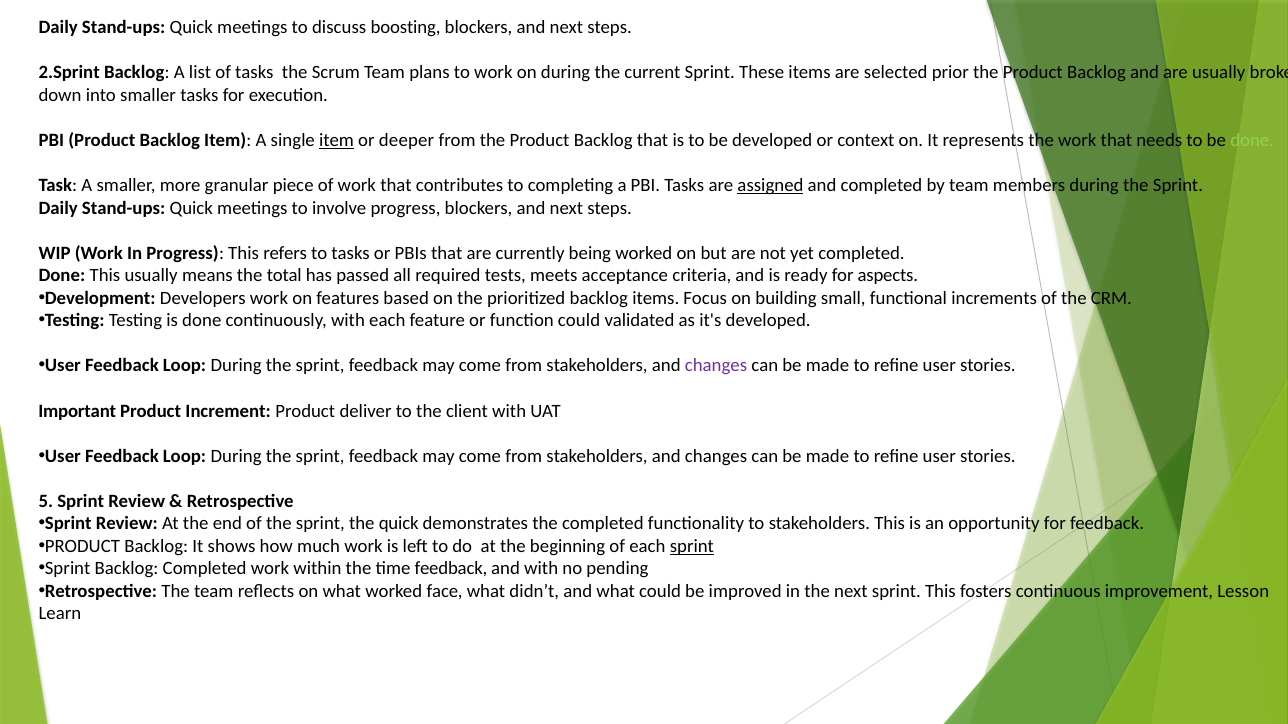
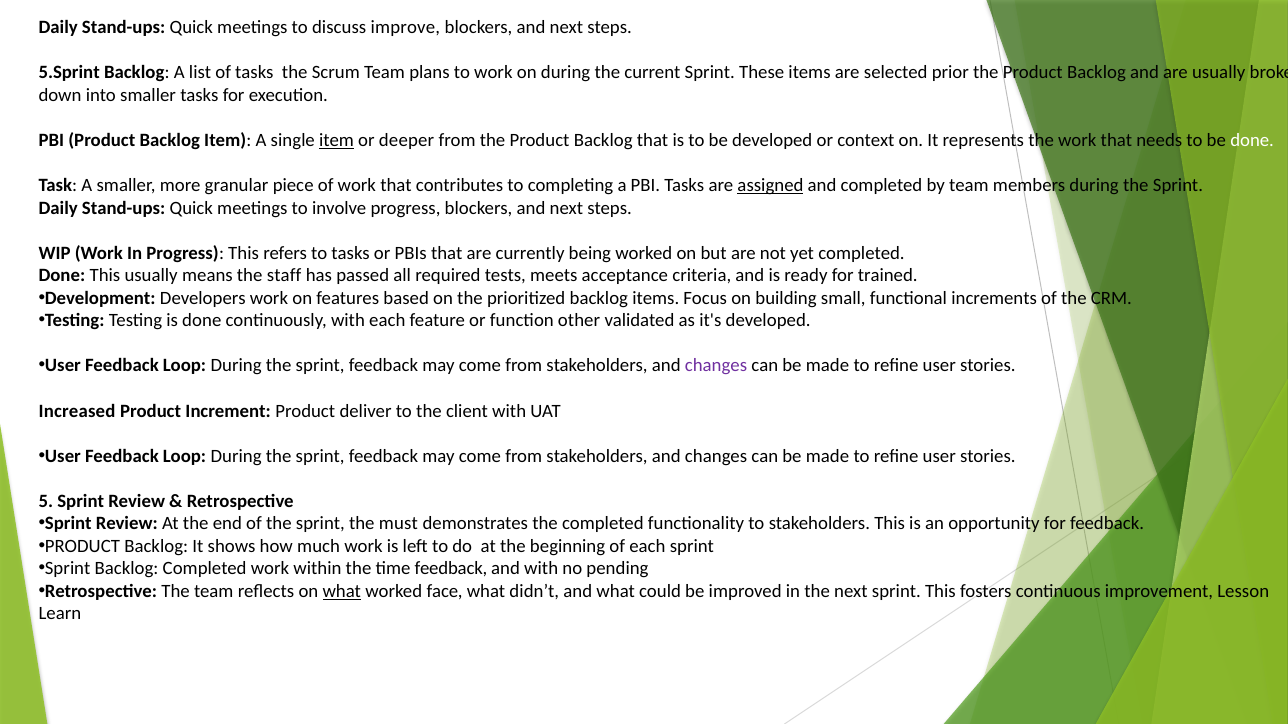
boosting: boosting -> improve
2.Sprint: 2.Sprint -> 5.Sprint
done at (1252, 140) colour: light green -> white
total: total -> staff
aspects: aspects -> trained
function could: could -> other
Important: Important -> Increased
the quick: quick -> must
sprint at (692, 546) underline: present -> none
what at (342, 592) underline: none -> present
